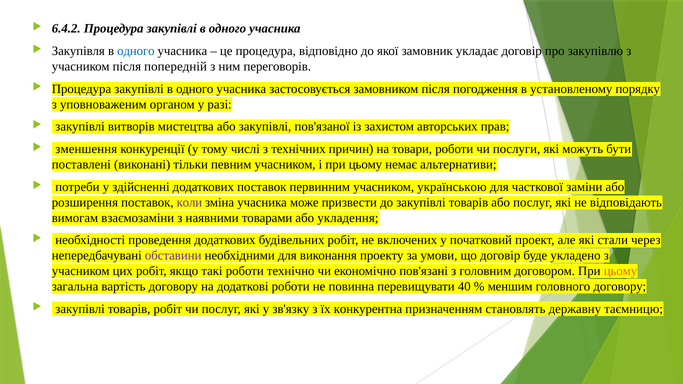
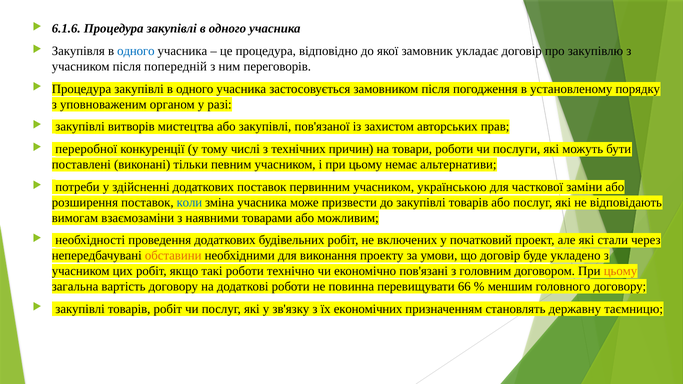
6.4.2: 6.4.2 -> 6.1.6
зменшення: зменшення -> переробної
коли colour: purple -> blue
укладення: укладення -> можливим
обставини colour: purple -> orange
40: 40 -> 66
конкурентна: конкурентна -> економічних
